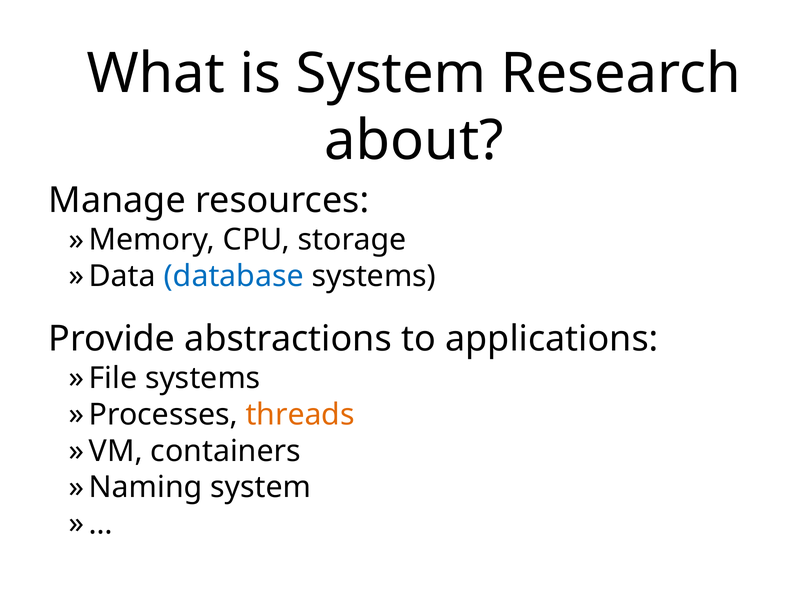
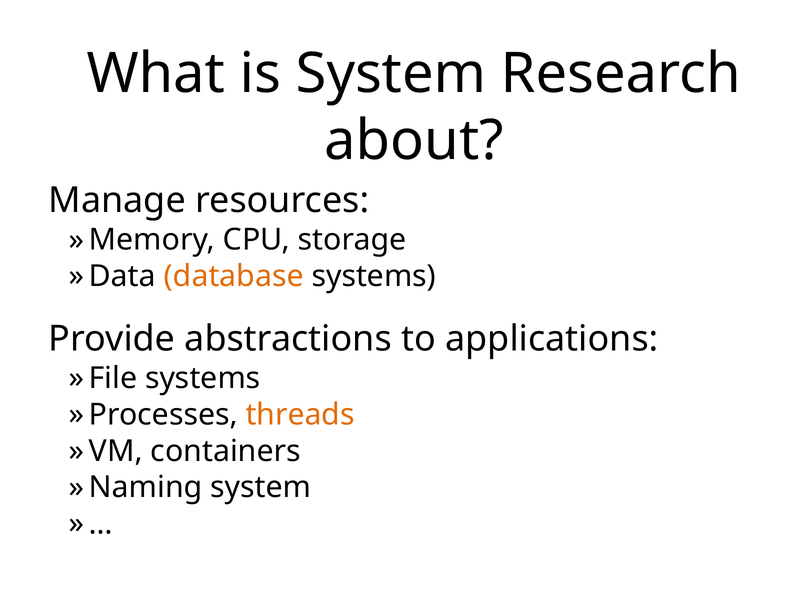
database colour: blue -> orange
